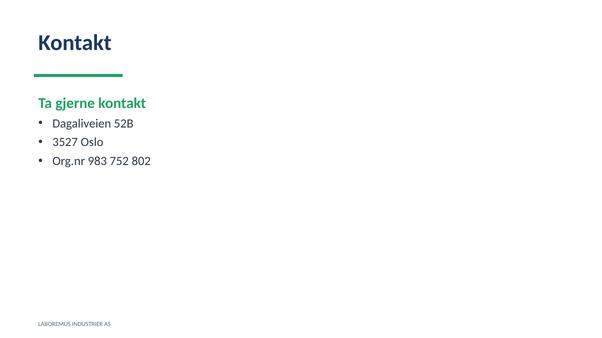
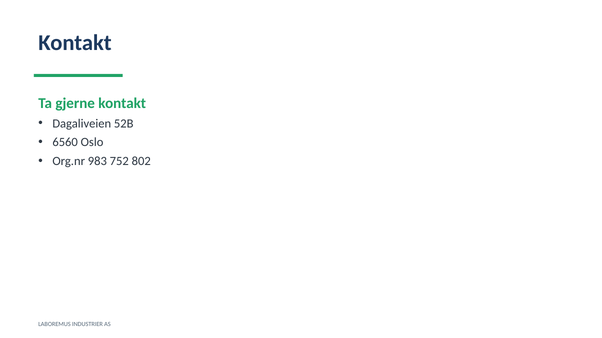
3527: 3527 -> 6560
